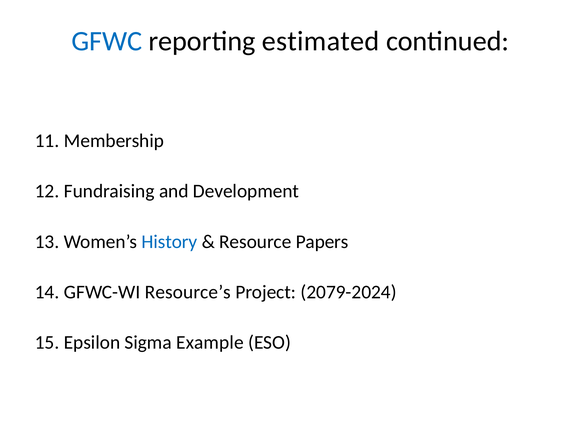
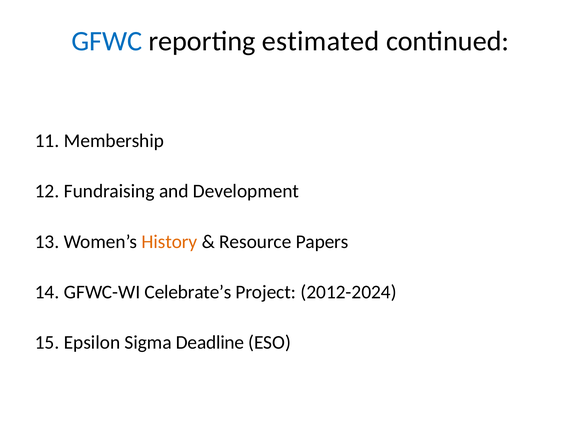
History colour: blue -> orange
Resource’s: Resource’s -> Celebrate’s
2079-2024: 2079-2024 -> 2012-2024
Example: Example -> Deadline
